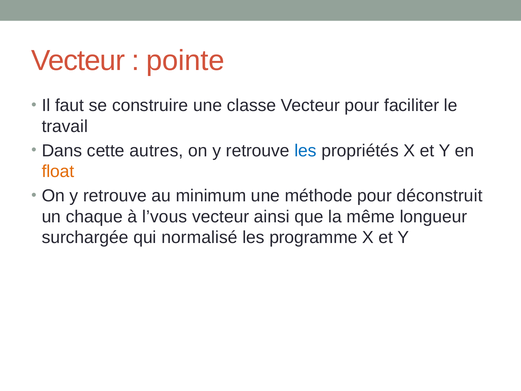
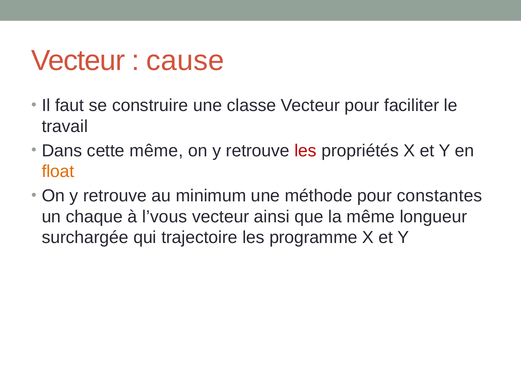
pointe: pointe -> cause
cette autres: autres -> même
les at (306, 151) colour: blue -> red
déconstruit: déconstruit -> constantes
normalisé: normalisé -> trajectoire
